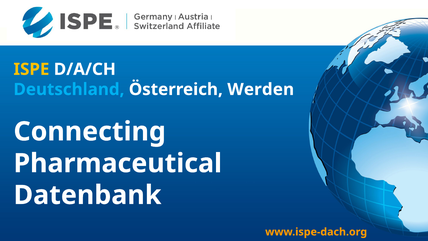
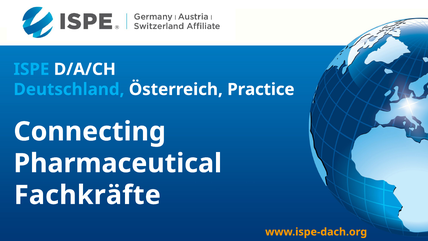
ISPE colour: yellow -> light blue
Werden: Werden -> Practice
Datenbank: Datenbank -> Fachkräfte
